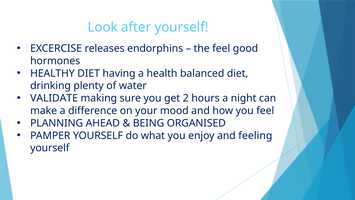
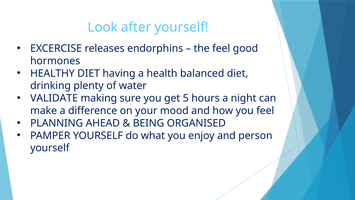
2: 2 -> 5
feeling: feeling -> person
